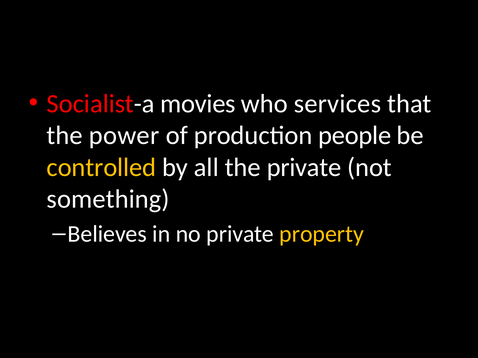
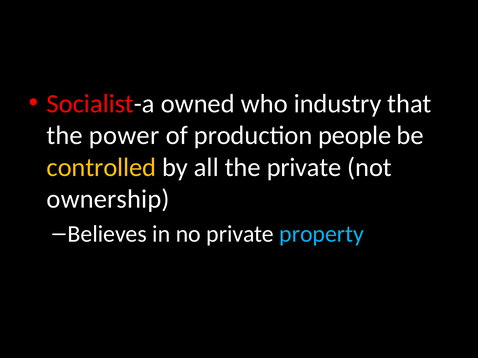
movies: movies -> owned
services: services -> industry
something: something -> ownership
property colour: yellow -> light blue
